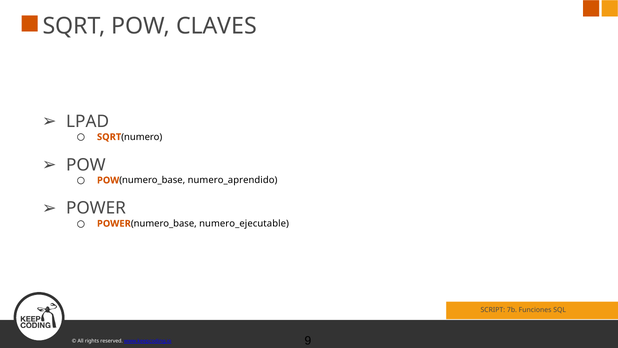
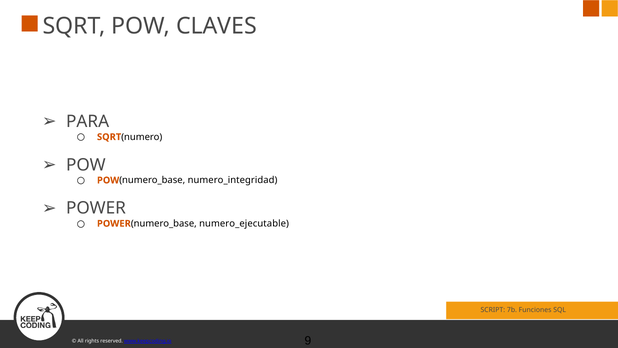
LPAD: LPAD -> PARA
numero_aprendido: numero_aprendido -> numero_integridad
